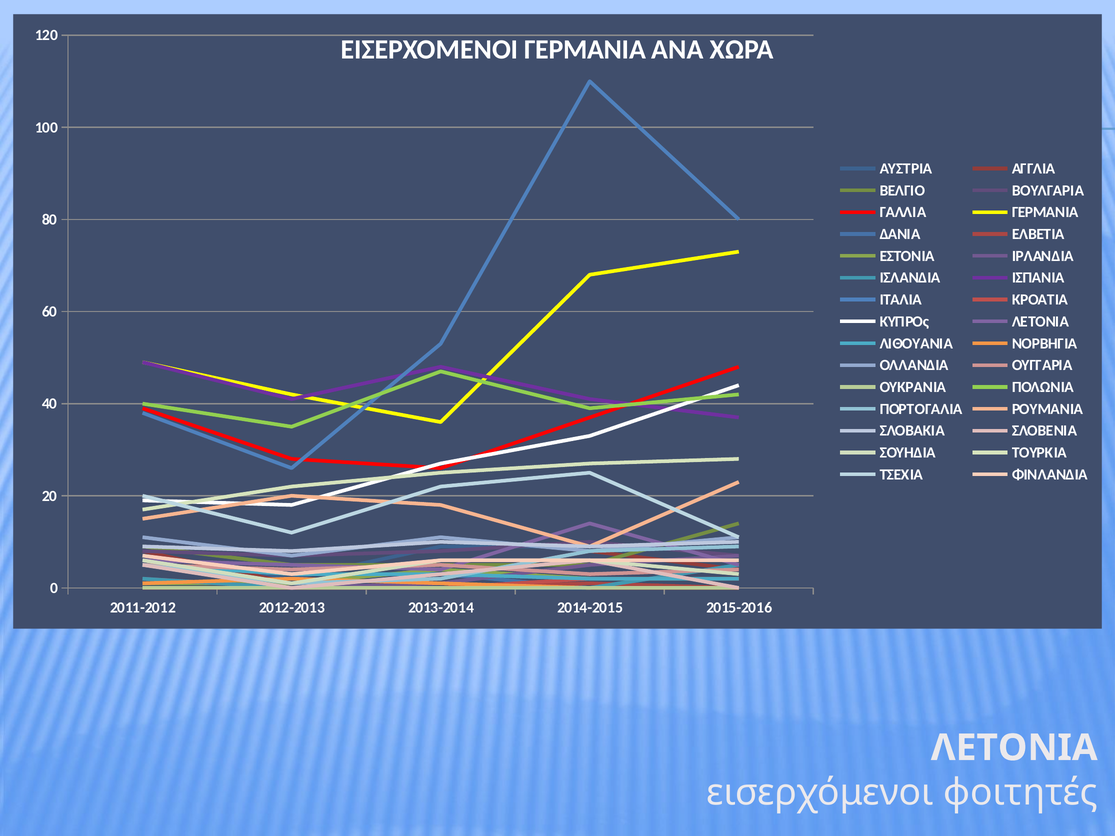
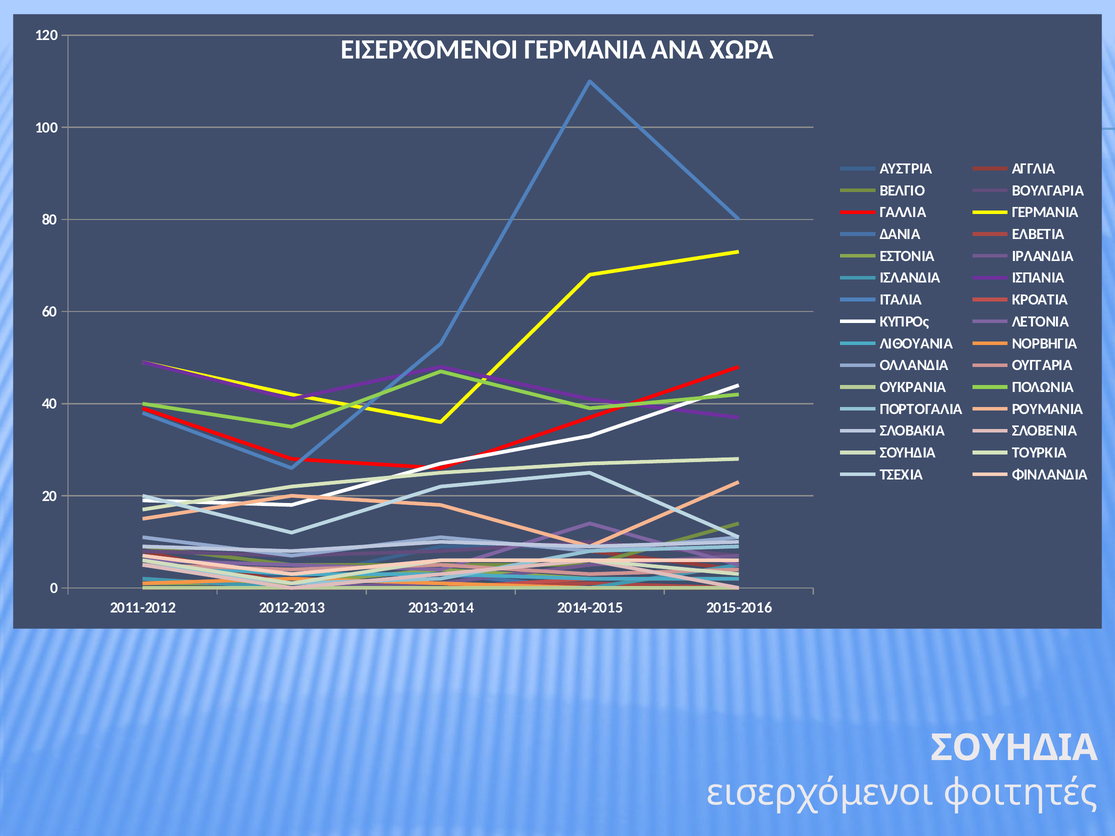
ΛΕΤΟΝΙΑ at (1014, 748): ΛΕΤΟΝΙΑ -> ΣΟΥΗΔΙΑ
